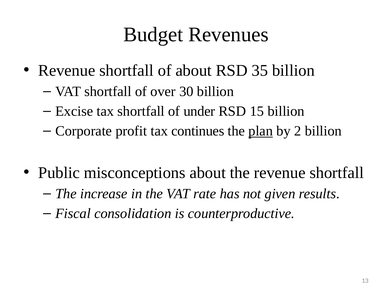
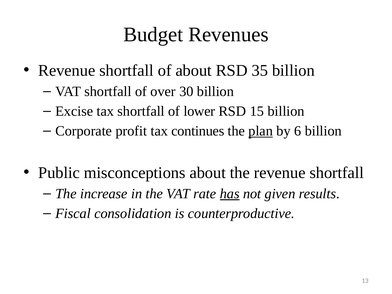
under: under -> lower
2: 2 -> 6
has underline: none -> present
